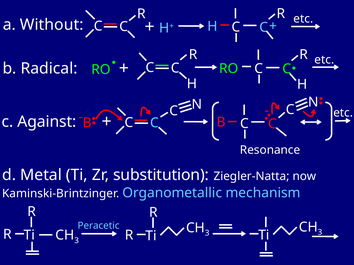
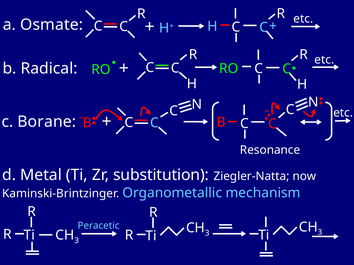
Without: Without -> Osmate
Against: Against -> Borane
